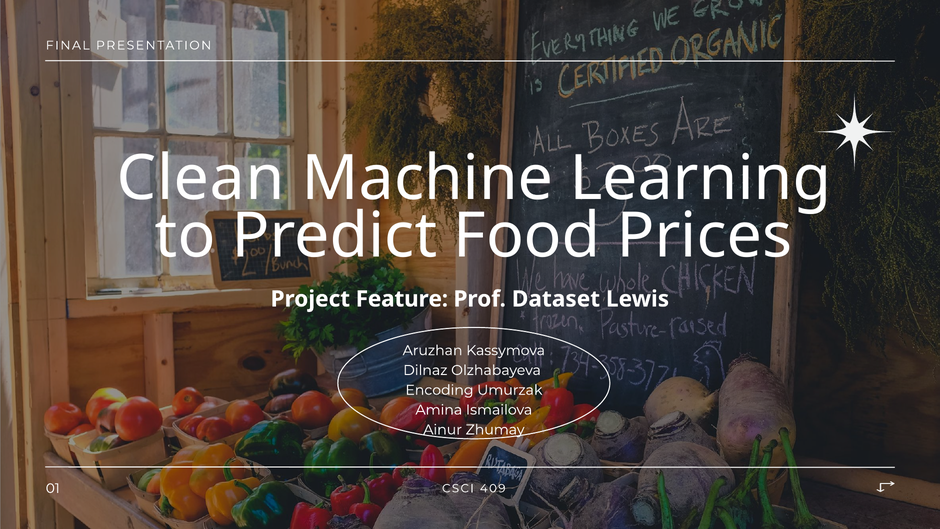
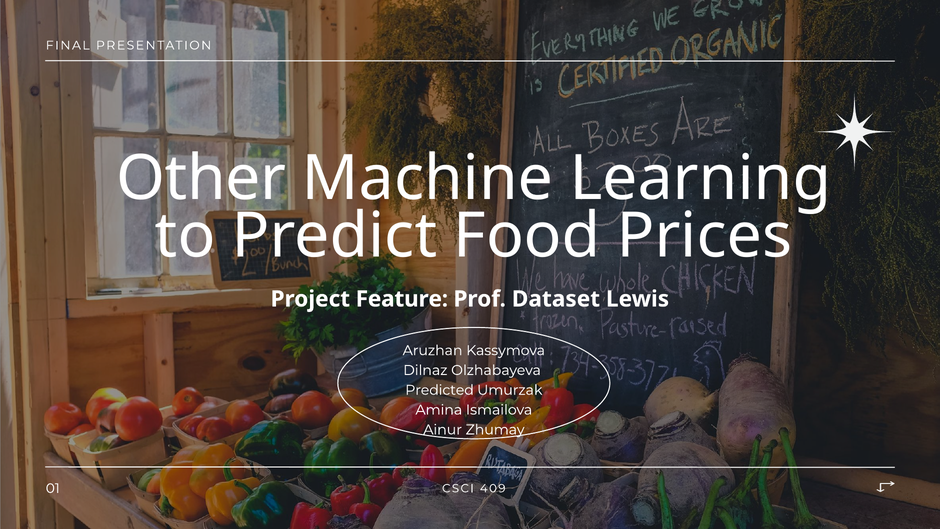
Clean: Clean -> Other
Encoding: Encoding -> Predicted
